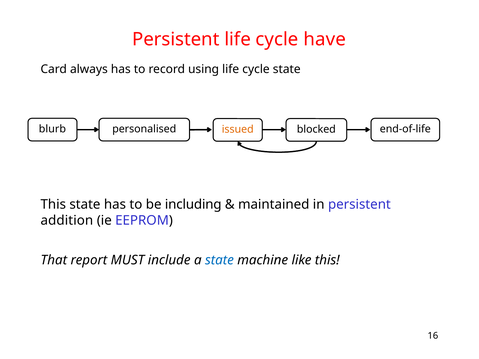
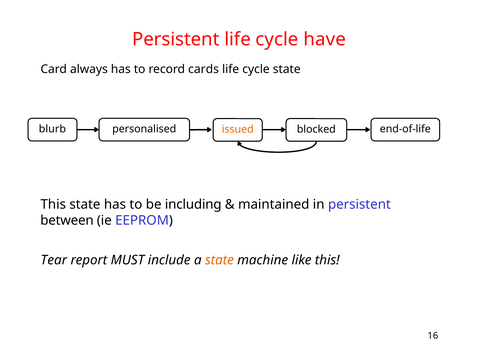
using: using -> cards
addition: addition -> between
That: That -> Tear
state at (219, 260) colour: blue -> orange
